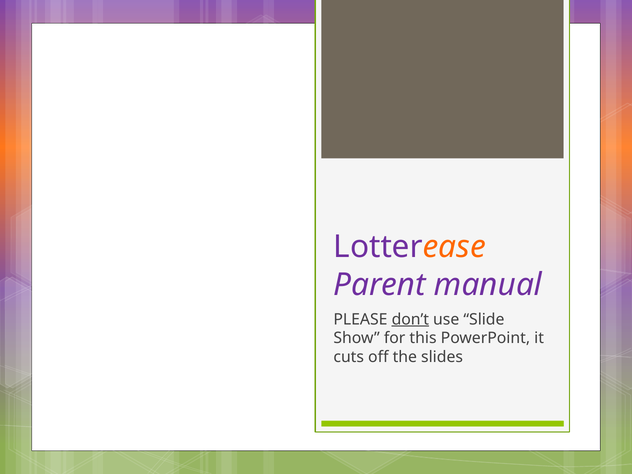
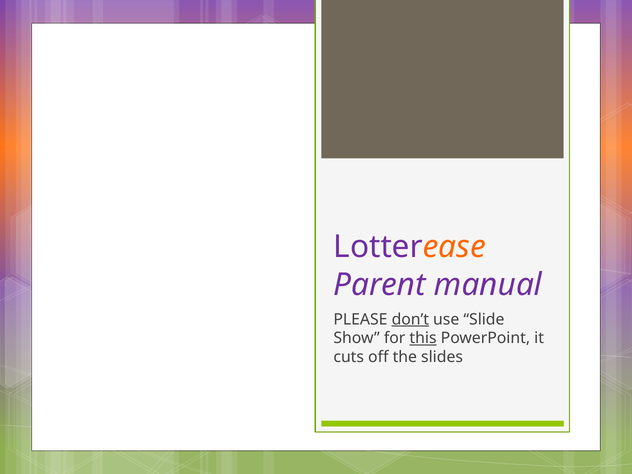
this underline: none -> present
